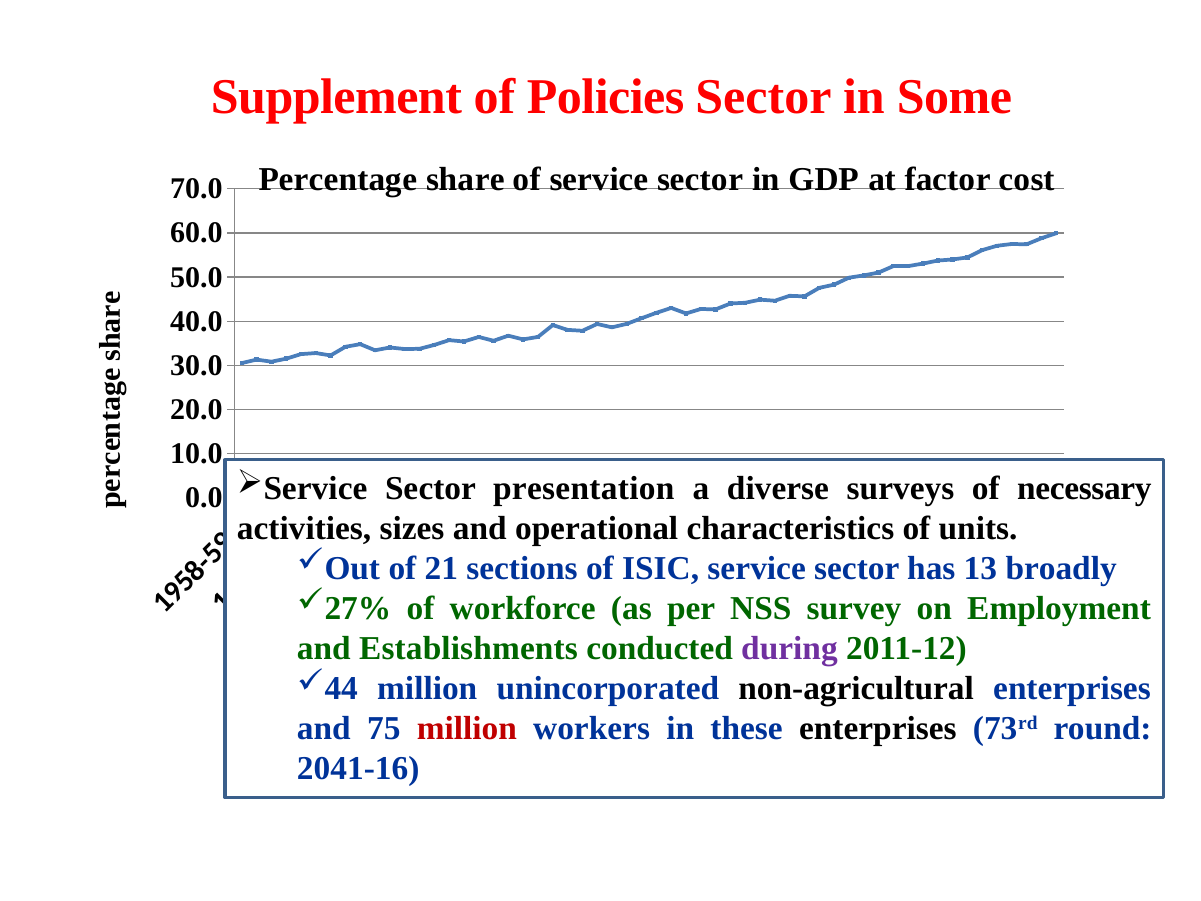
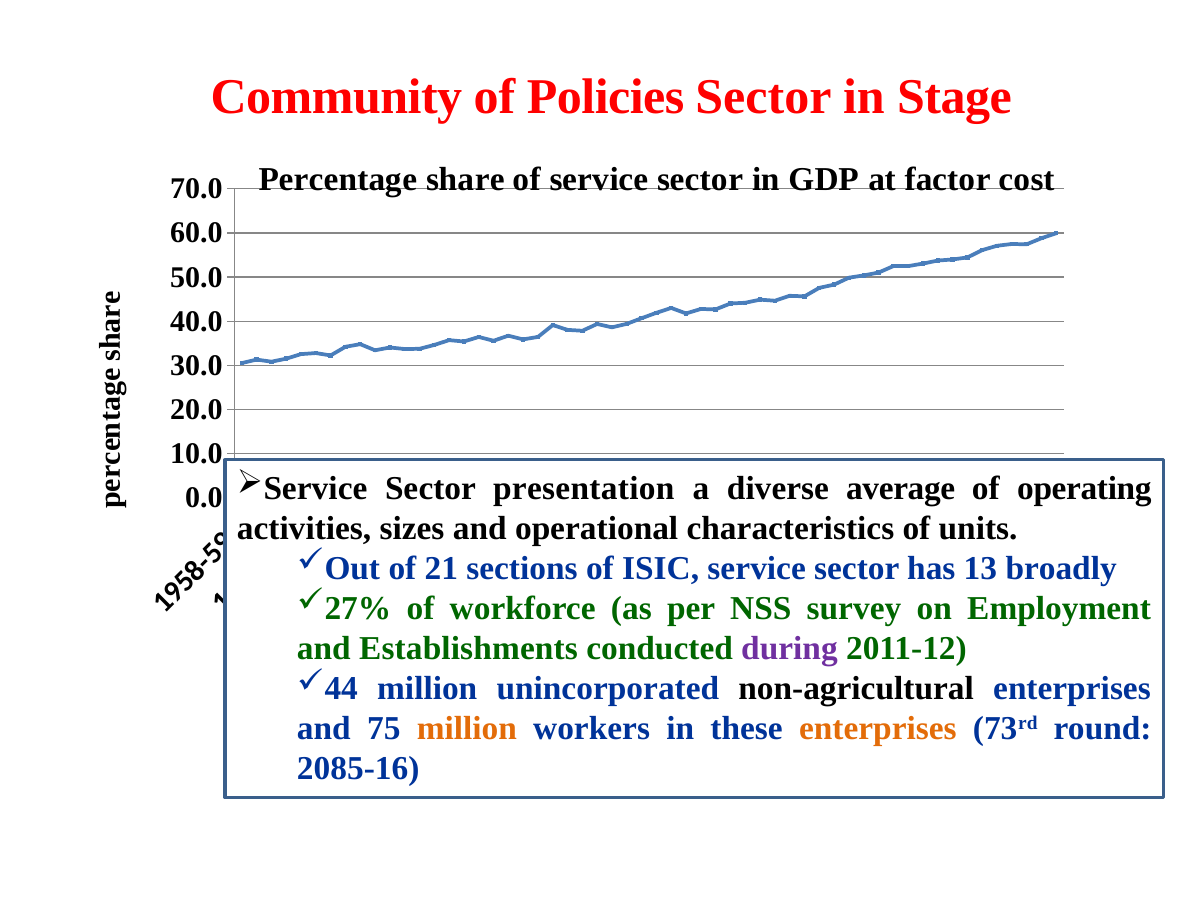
Supplement: Supplement -> Community
Some: Some -> Stage
surveys: surveys -> average
necessary: necessary -> operating
million at (467, 728) colour: red -> orange
enterprises at (878, 728) colour: black -> orange
2041-16: 2041-16 -> 2085-16
